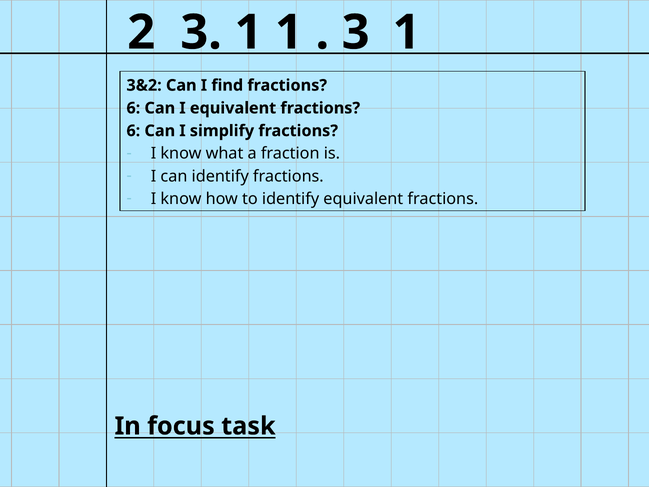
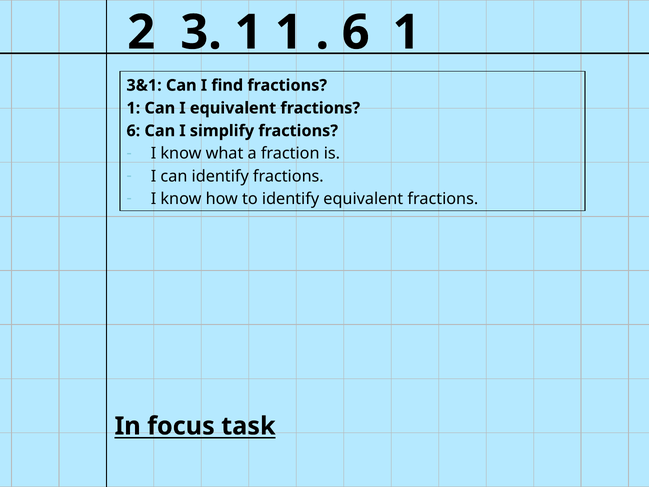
3 at (356, 33): 3 -> 6
3&2: 3&2 -> 3&1
6 at (133, 108): 6 -> 1
